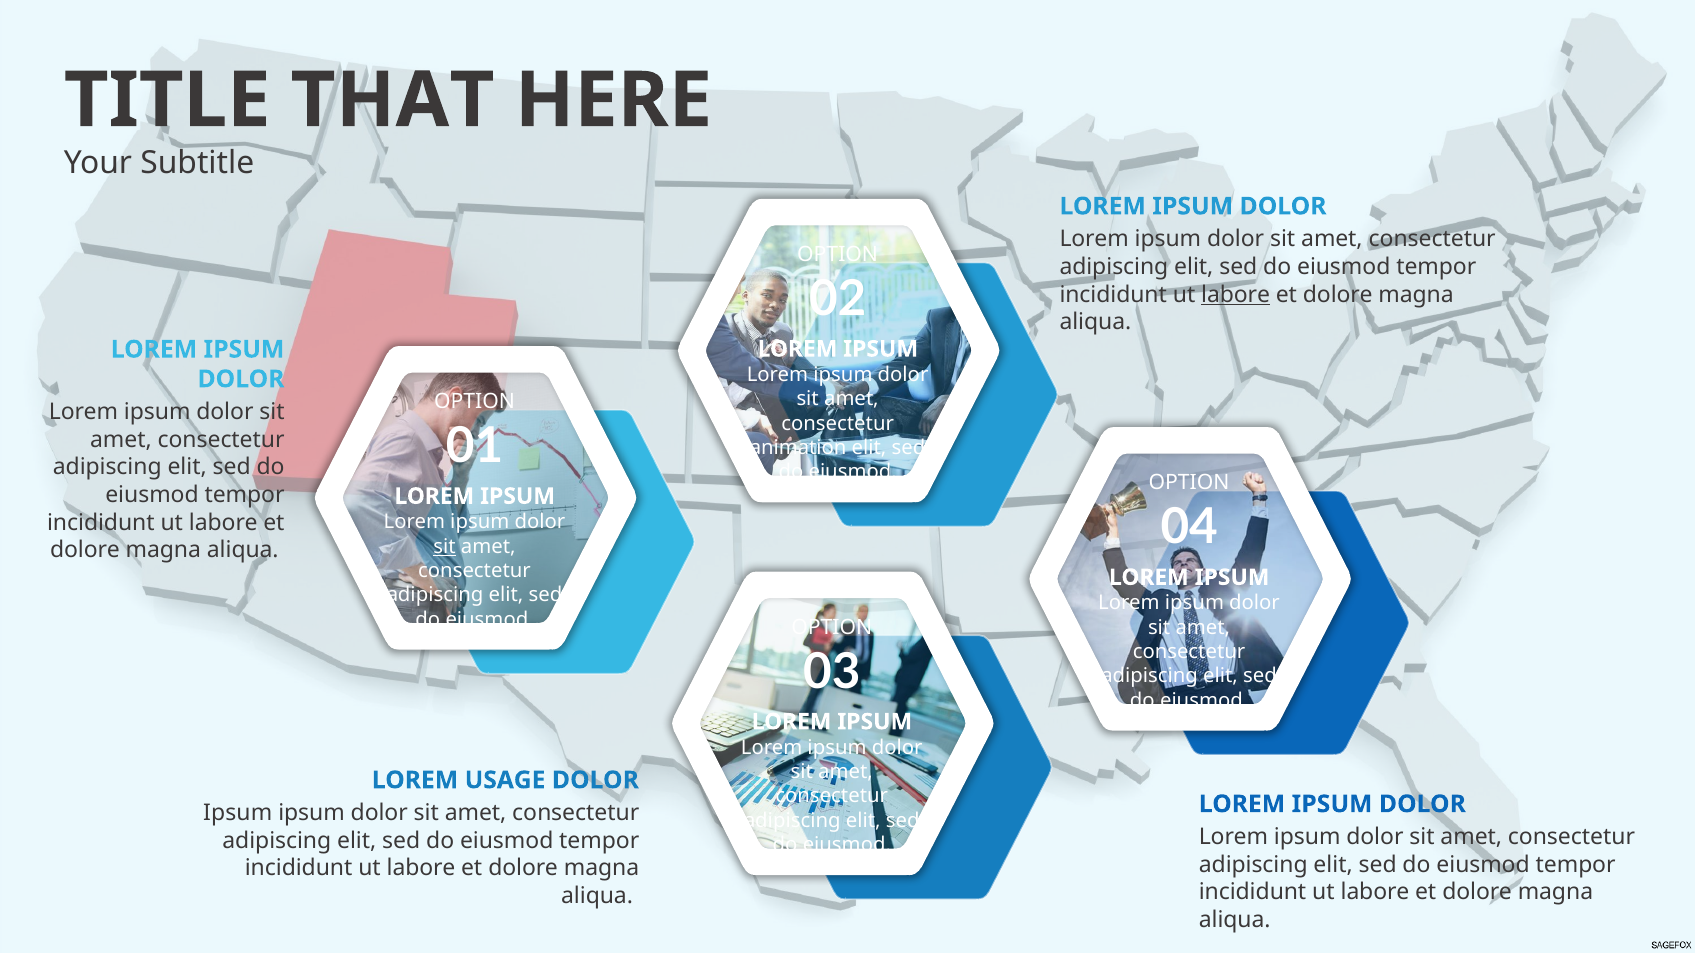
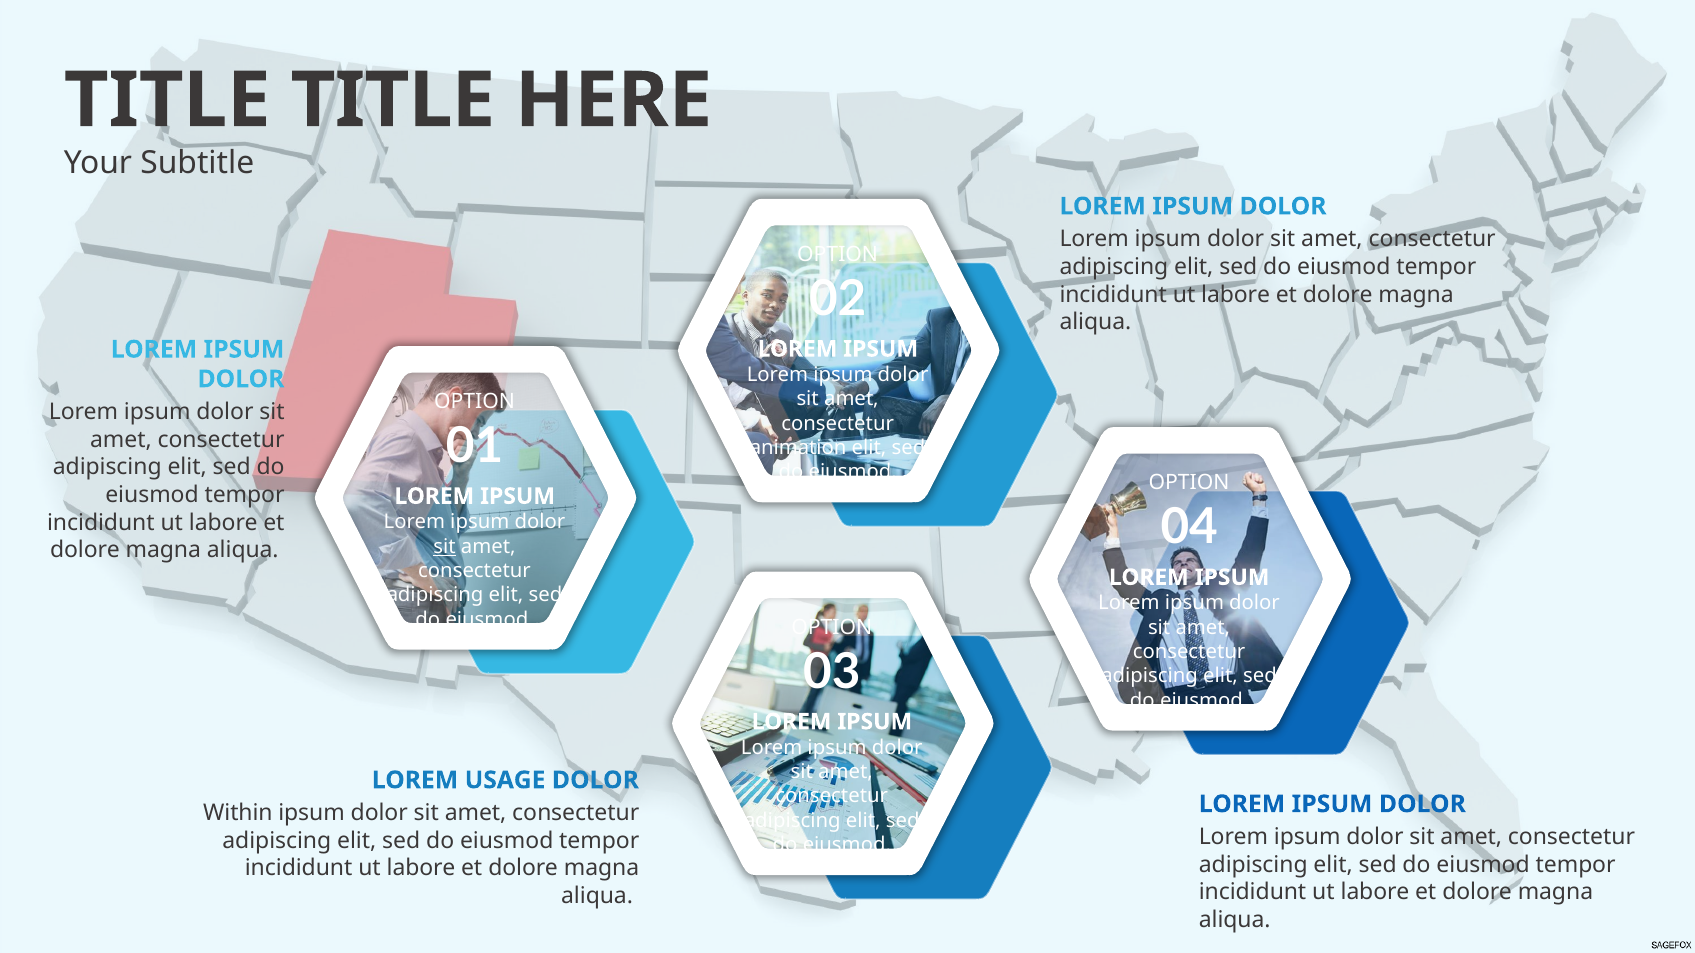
THAT at (393, 101): THAT -> TITLE
labore at (1236, 295) underline: present -> none
Ipsum at (238, 814): Ipsum -> Within
